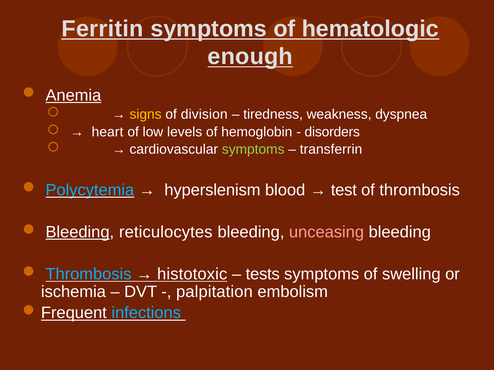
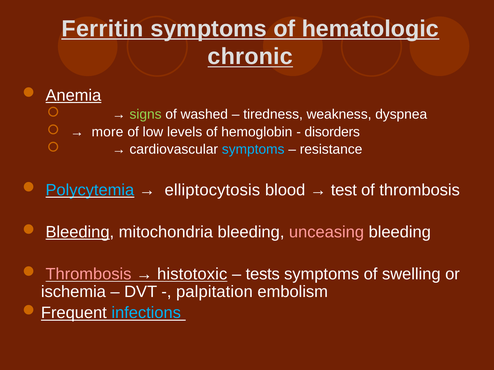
enough: enough -> chronic
signs colour: yellow -> light green
division: division -> washed
heart: heart -> more
symptoms at (253, 150) colour: light green -> light blue
transferrin: transferrin -> resistance
hyperslenism: hyperslenism -> elliptocytosis
reticulocytes: reticulocytes -> mitochondria
Thrombosis at (88, 274) colour: light blue -> pink
